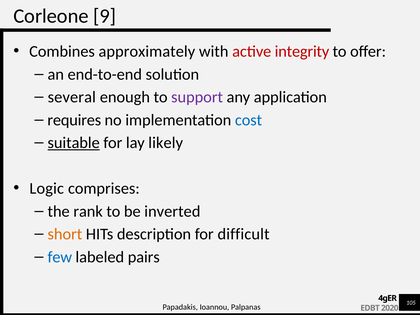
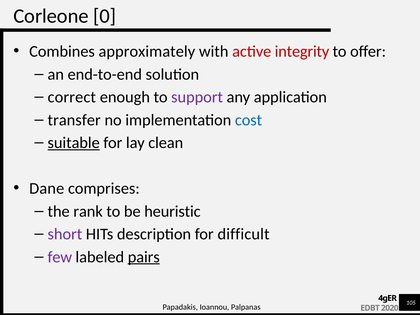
9: 9 -> 0
several: several -> correct
requires: requires -> transfer
likely: likely -> clean
Logic: Logic -> Dane
inverted: inverted -> heuristic
short colour: orange -> purple
few colour: blue -> purple
pairs underline: none -> present
